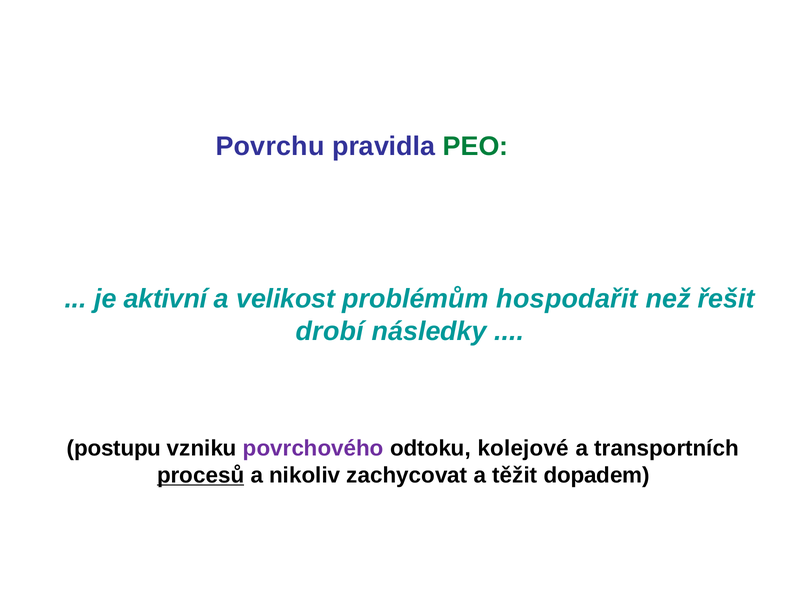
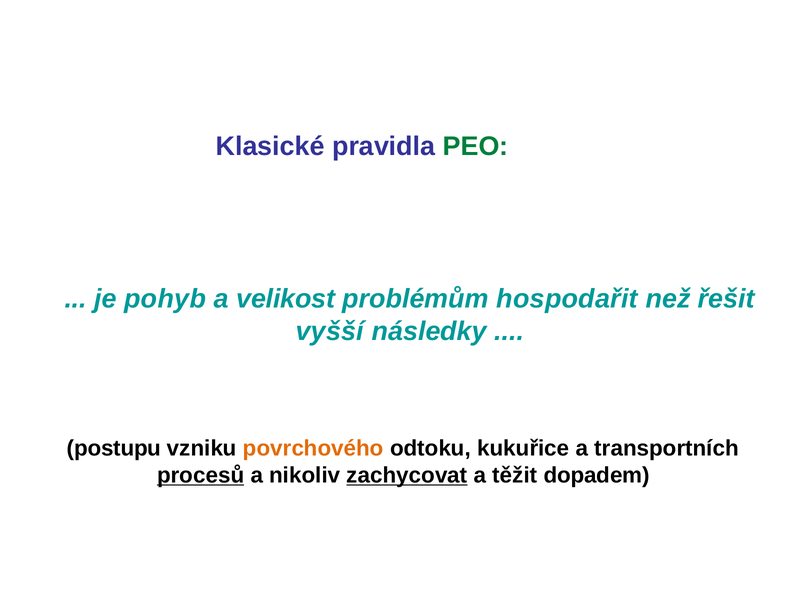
Povrchu: Povrchu -> Klasické
aktivní: aktivní -> pohyb
drobí: drobí -> vyšší
povrchového colour: purple -> orange
kolejové: kolejové -> kukuřice
zachycovat underline: none -> present
